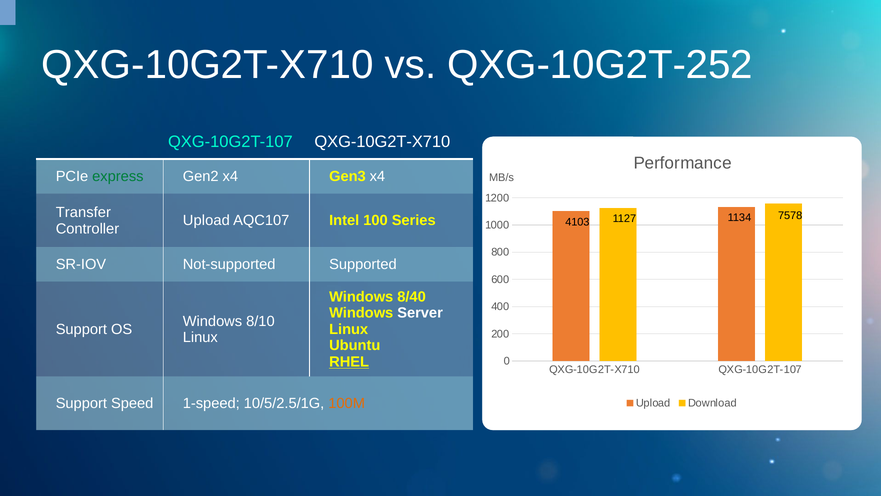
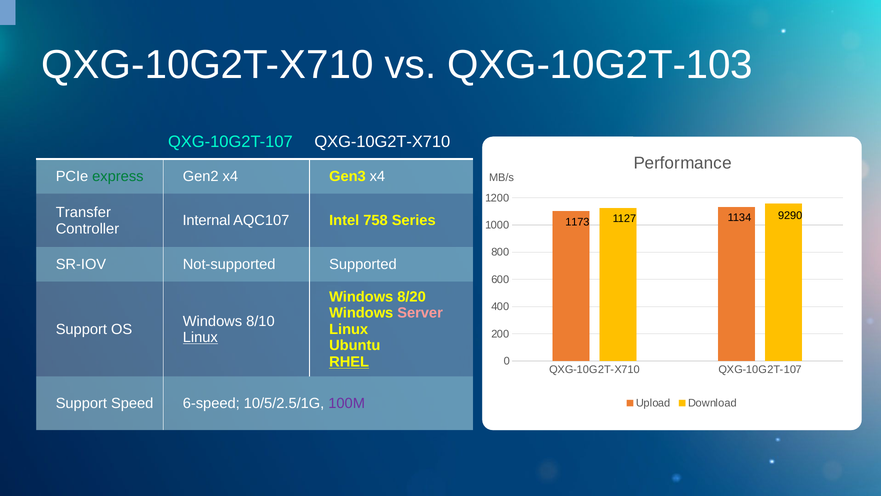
QXG-10G2T-252: QXG-10G2T-252 -> QXG-10G2T-103
Upload at (206, 220): Upload -> Internal
100: 100 -> 758
4103: 4103 -> 1173
7578: 7578 -> 9290
8/40: 8/40 -> 8/20
Server colour: white -> pink
Linux at (200, 337) underline: none -> present
1-speed: 1-speed -> 6-speed
100M colour: orange -> purple
